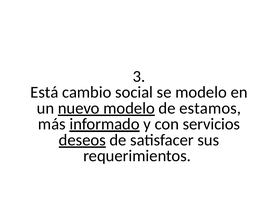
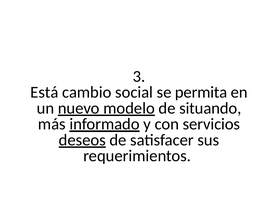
se modelo: modelo -> permita
estamos: estamos -> situando
